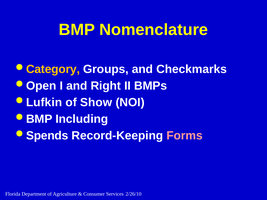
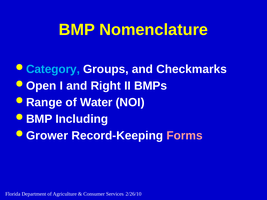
Category colour: yellow -> light blue
Lufkin: Lufkin -> Range
Show: Show -> Water
Spends: Spends -> Grower
